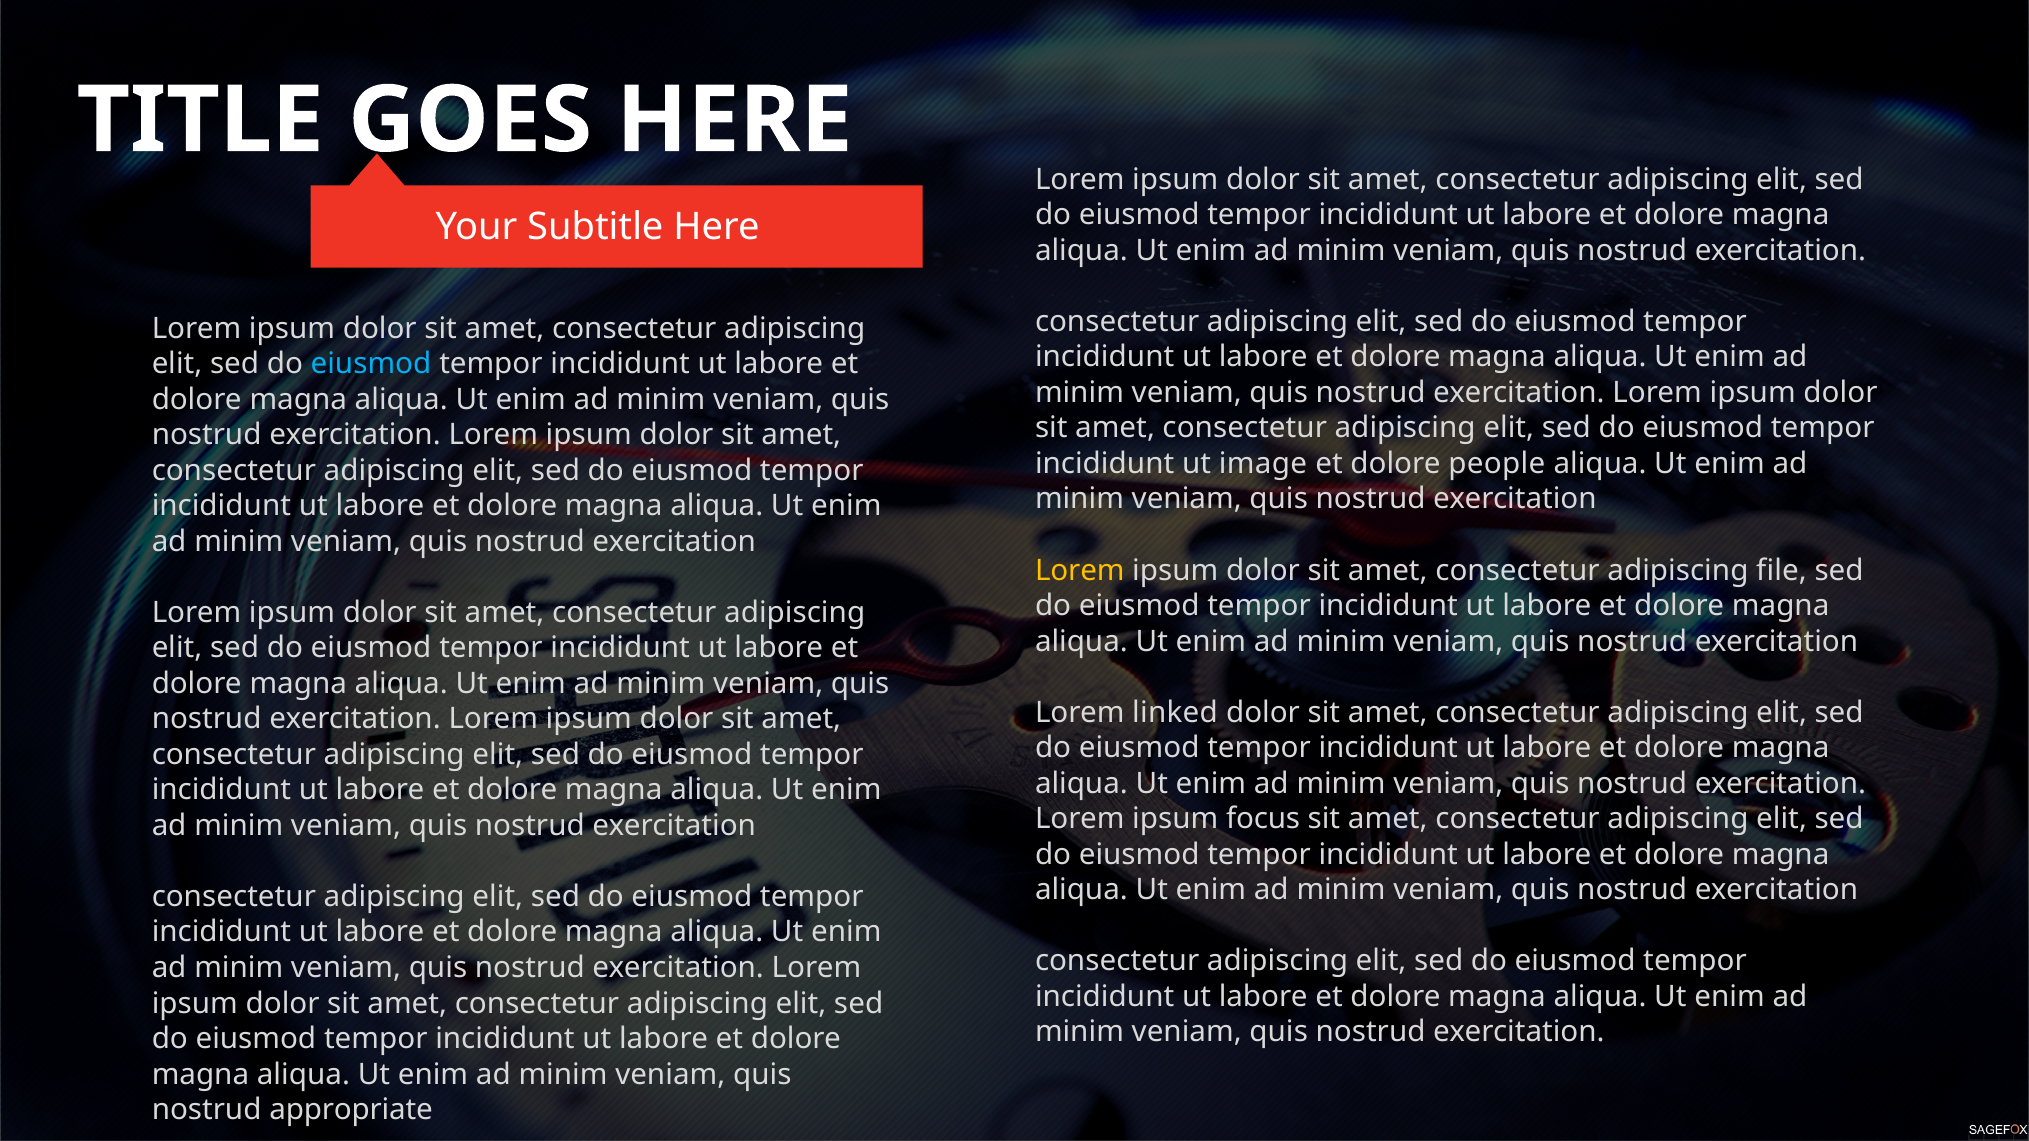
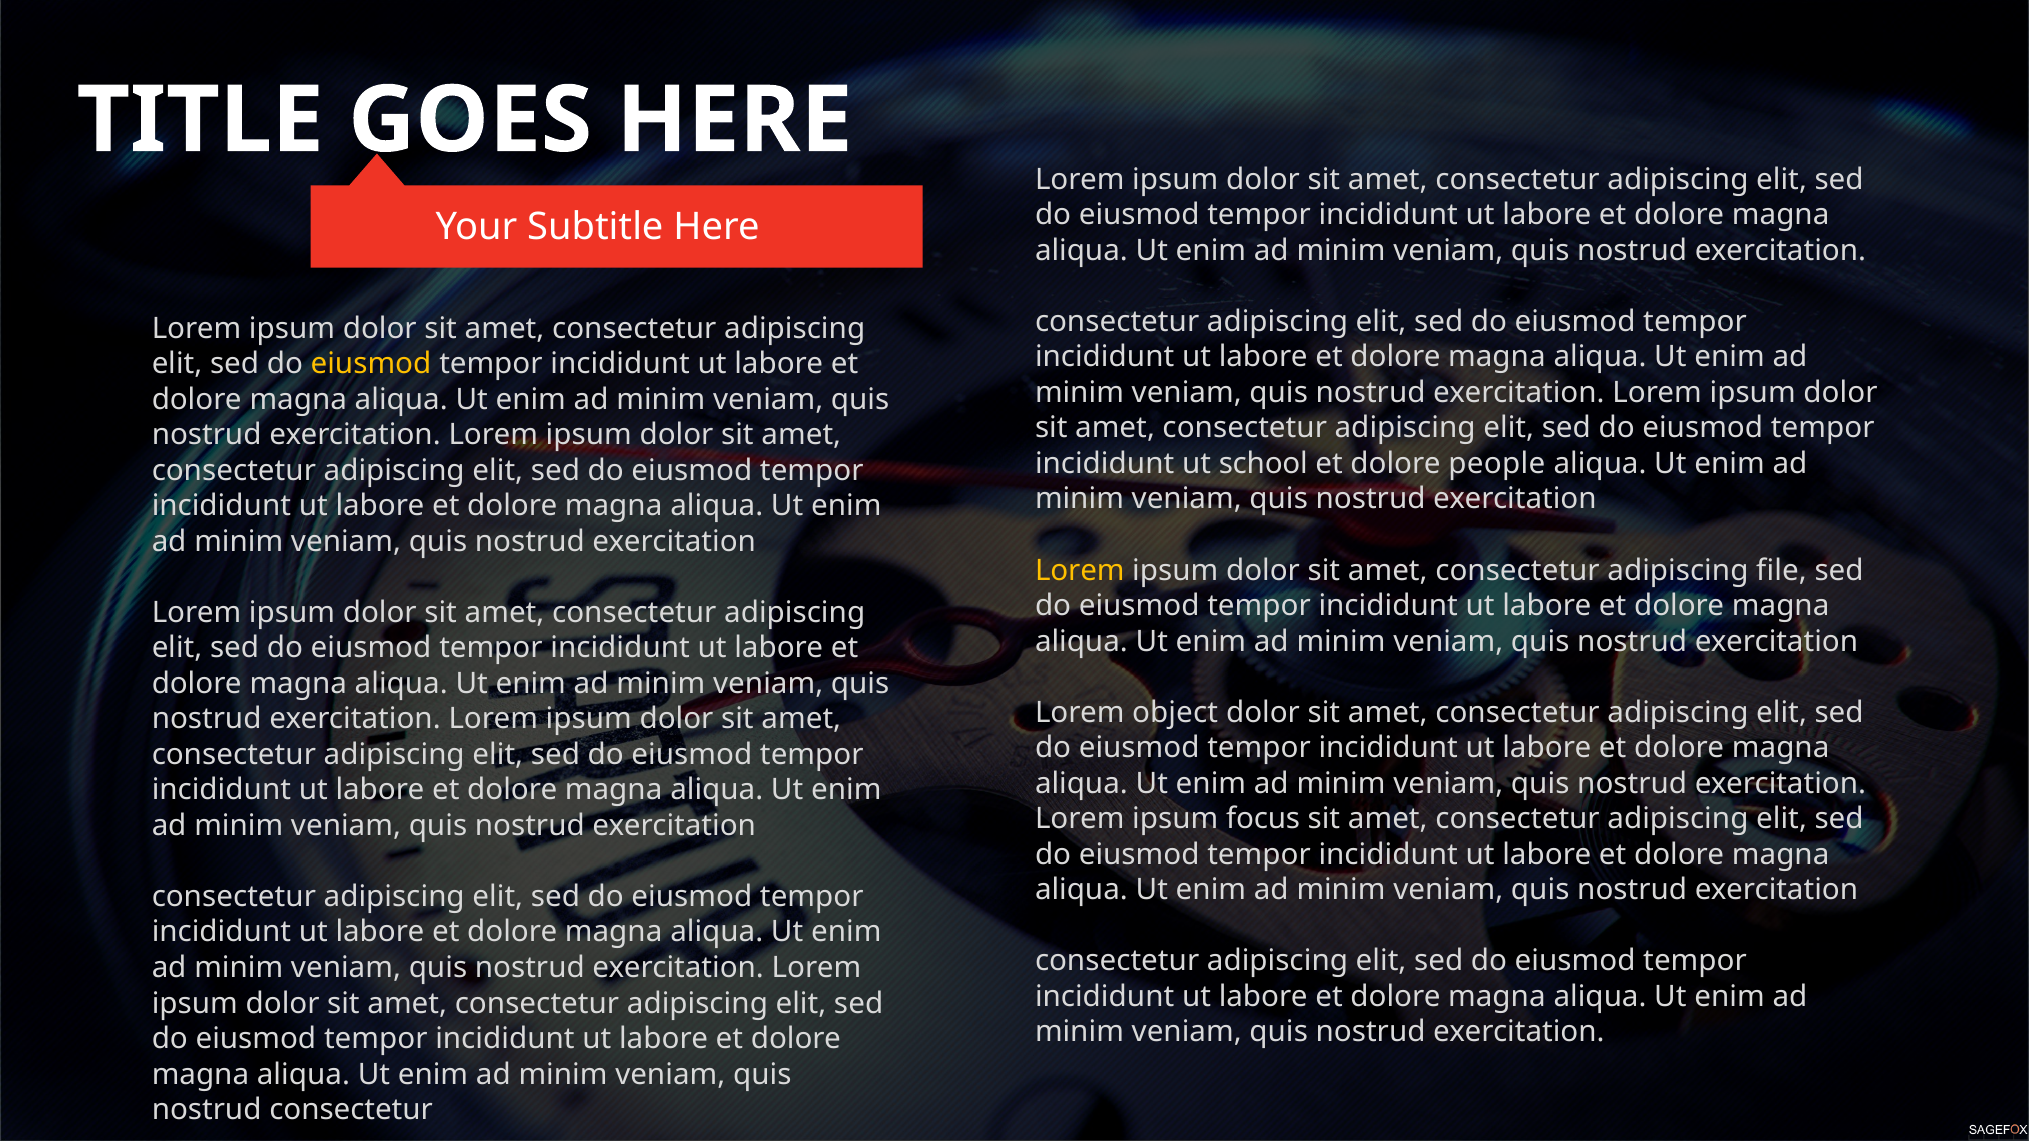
eiusmod at (371, 364) colour: light blue -> yellow
image: image -> school
linked: linked -> object
nostrud appropriate: appropriate -> consectetur
